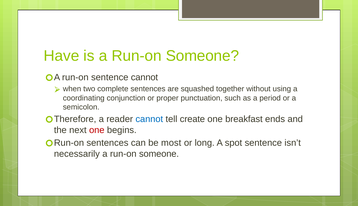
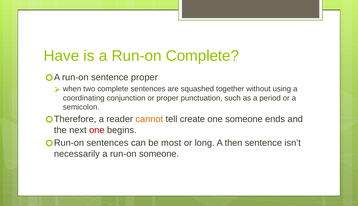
is a Run-on Someone: Someone -> Complete
sentence cannot: cannot -> proper
cannot at (149, 119) colour: blue -> orange
one breakfast: breakfast -> someone
spot: spot -> then
